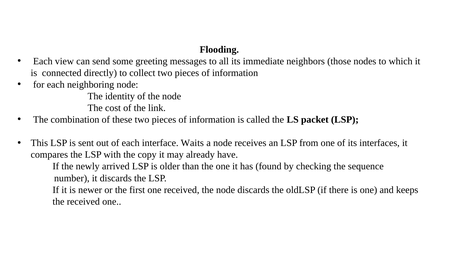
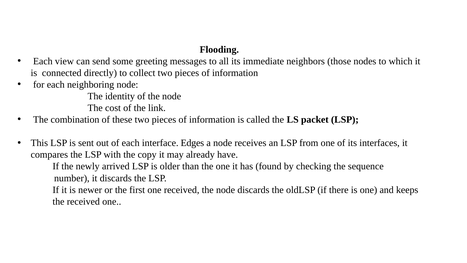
Waits: Waits -> Edges
